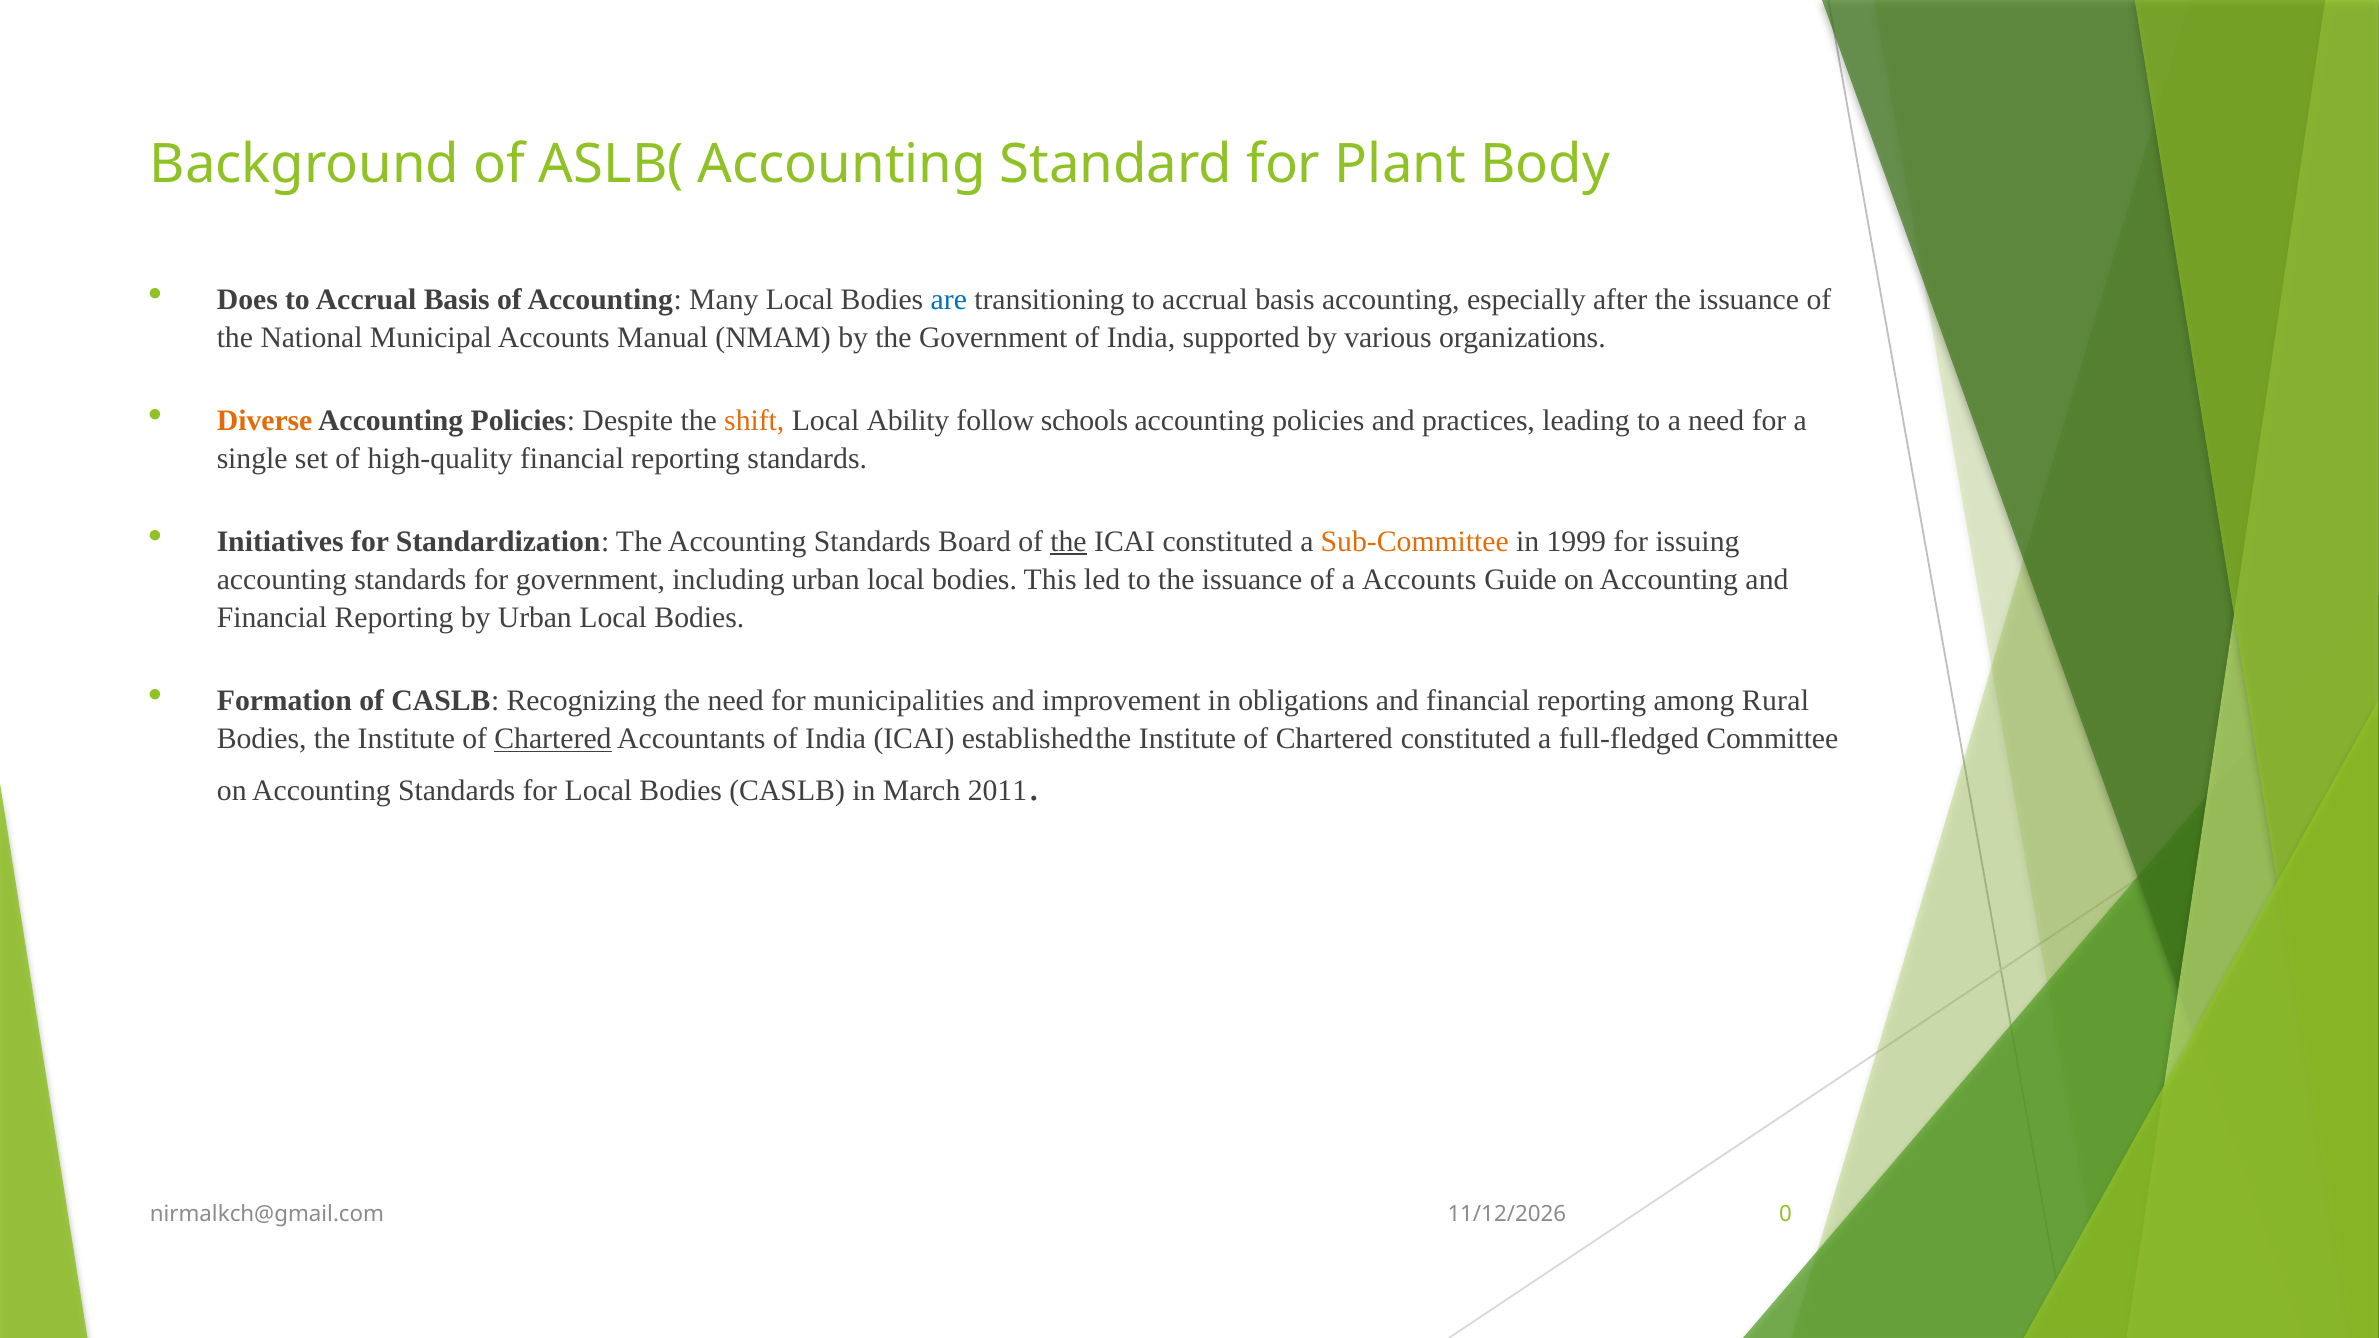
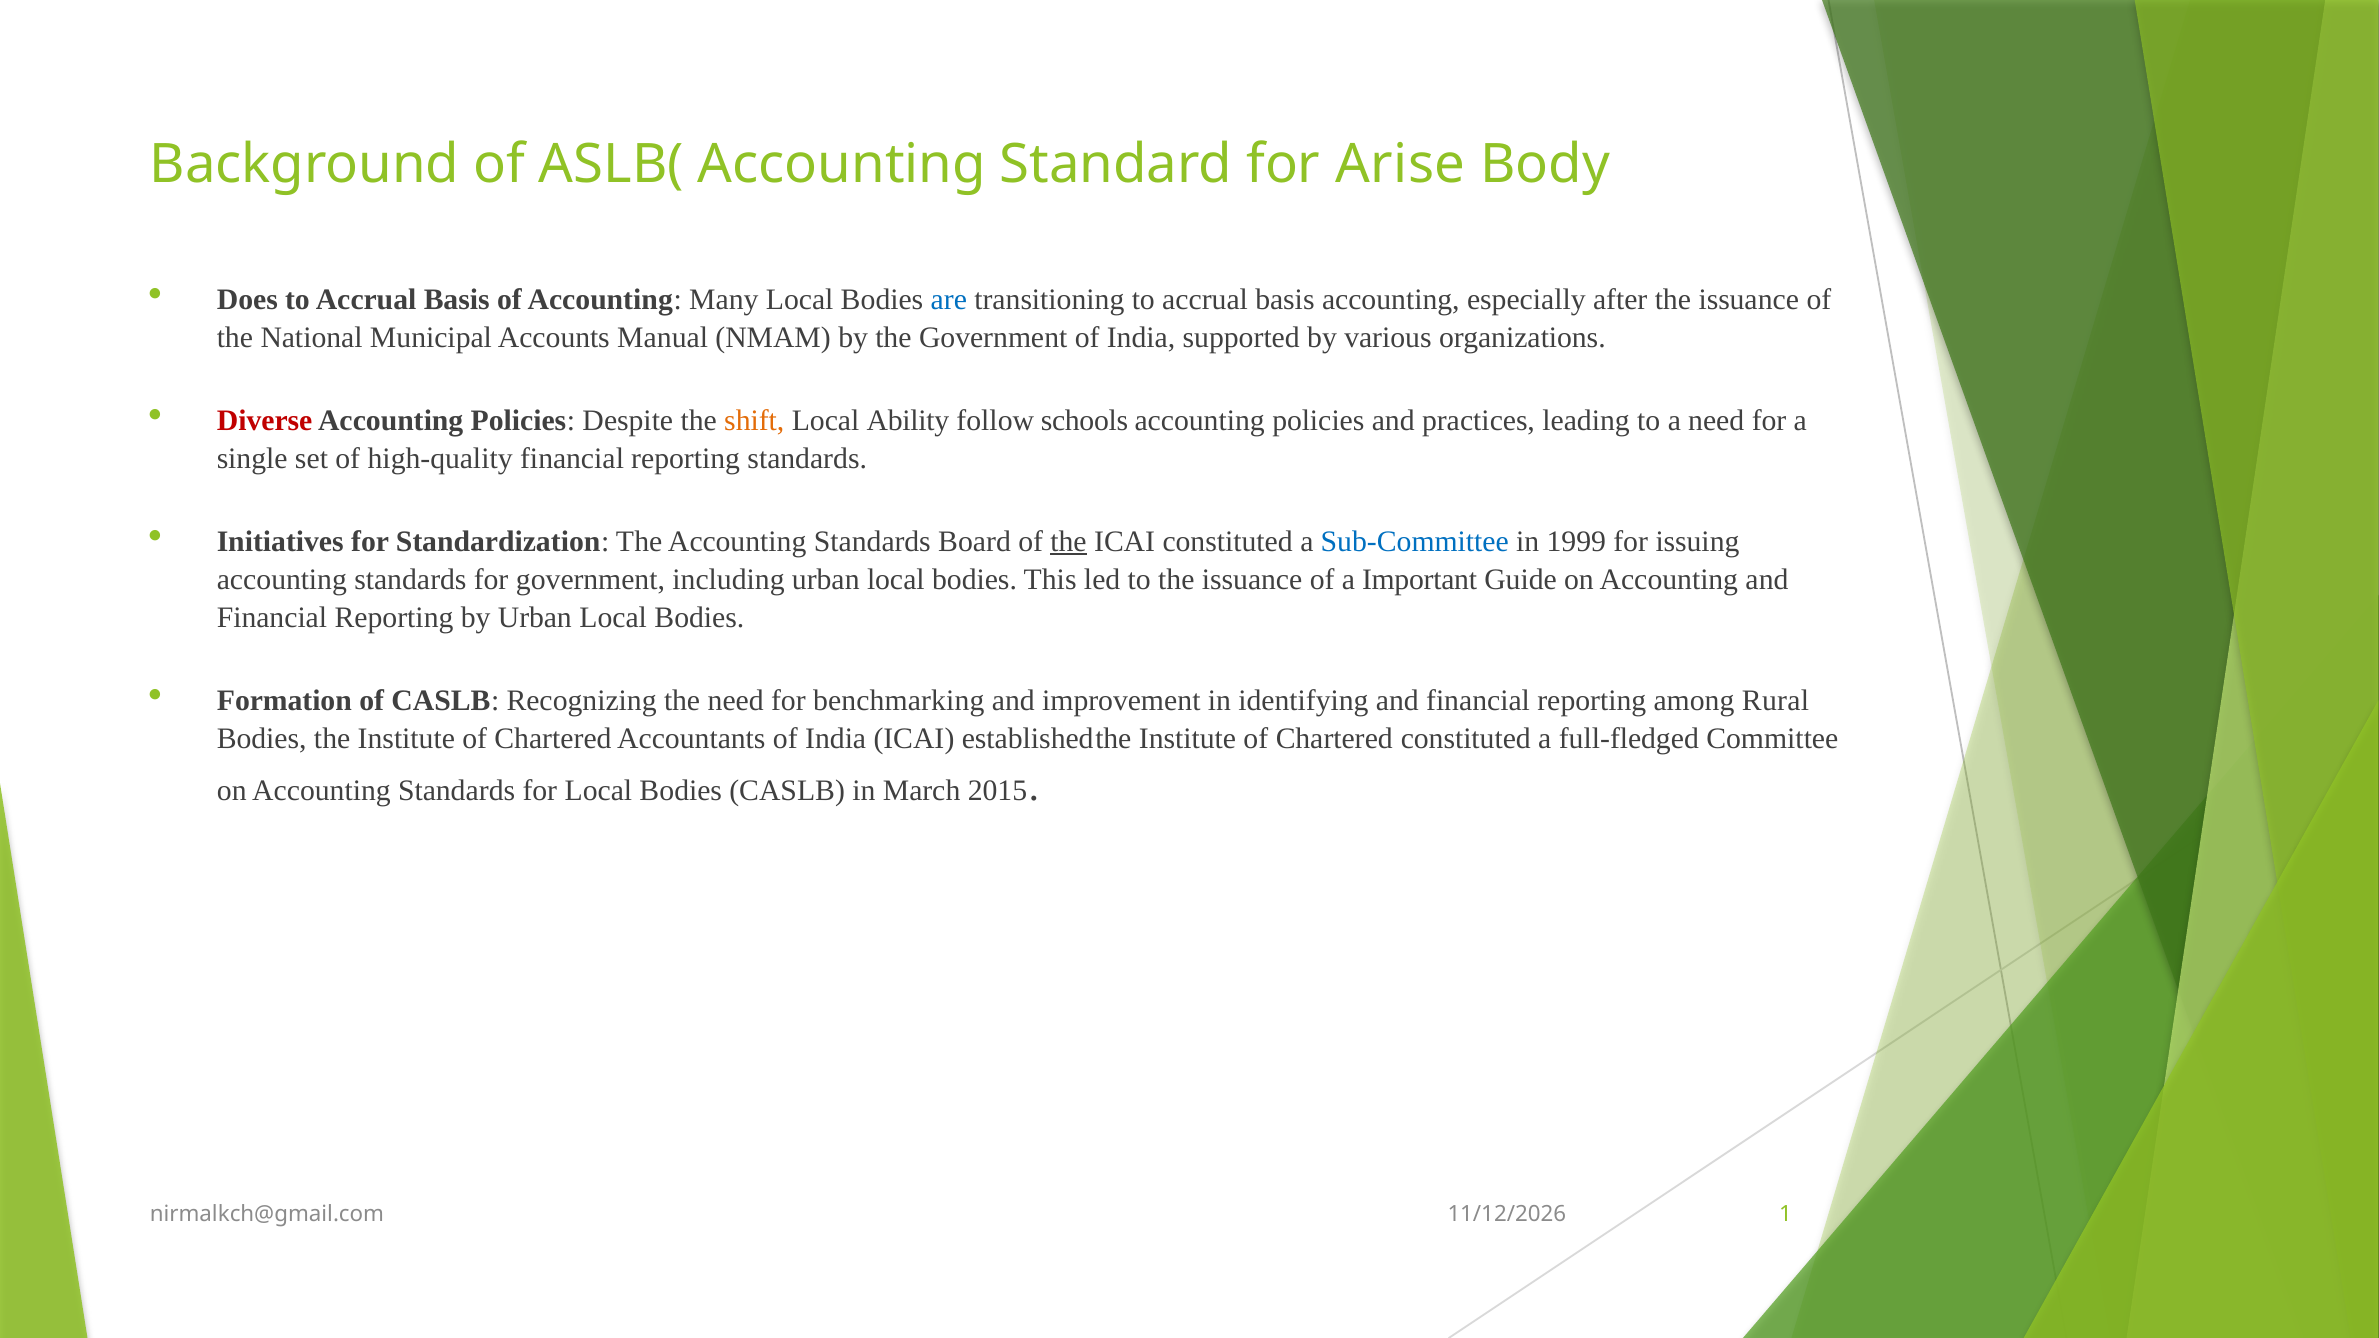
Plant: Plant -> Arise
Diverse colour: orange -> red
Sub-Committee colour: orange -> blue
a Accounts: Accounts -> Important
municipalities: municipalities -> benchmarking
obligations: obligations -> identifying
Chartered at (553, 739) underline: present -> none
2011: 2011 -> 2015
0: 0 -> 1
